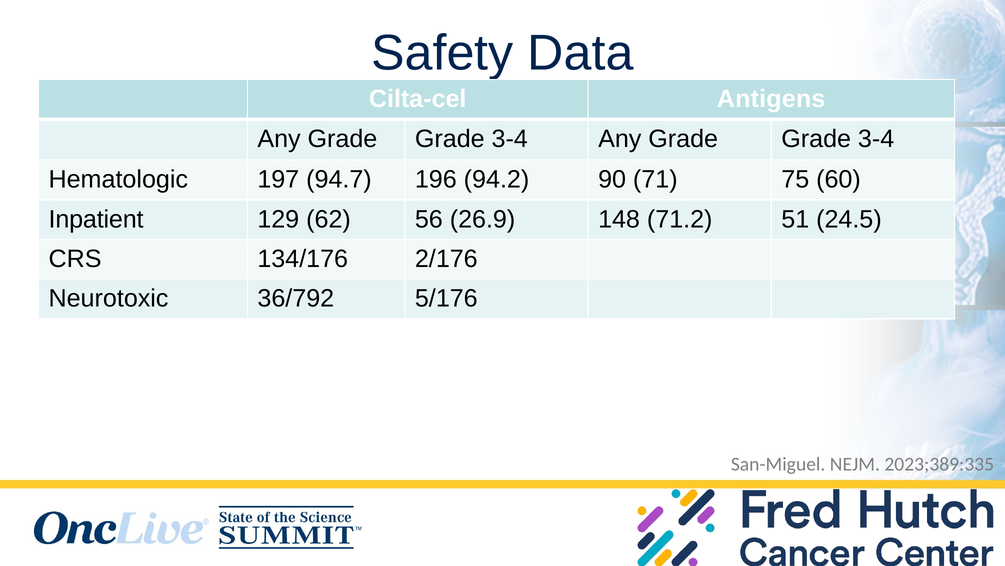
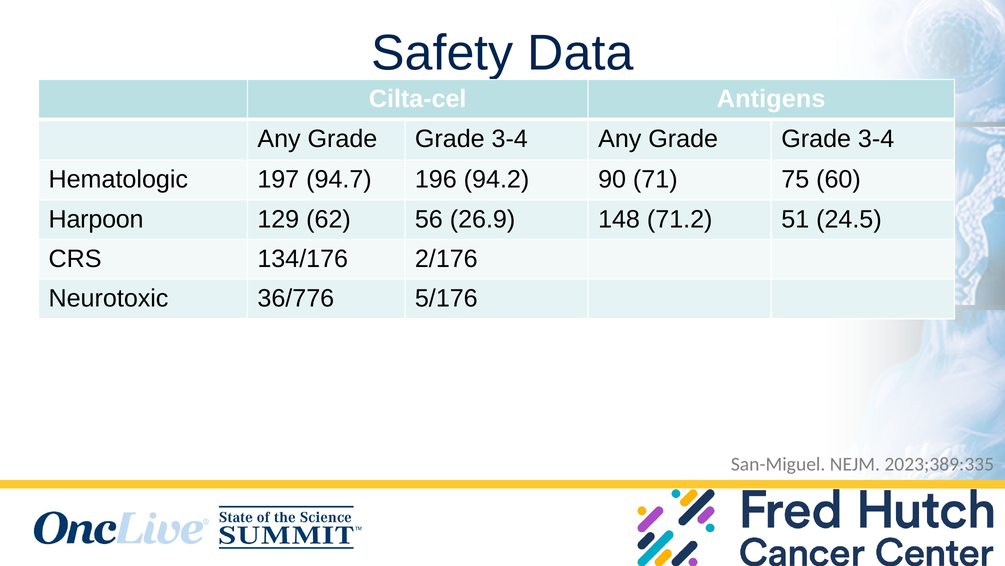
Inpatient: Inpatient -> Harpoon
36/792: 36/792 -> 36/776
